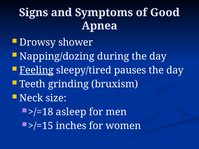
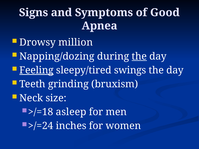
shower: shower -> million
the at (139, 56) underline: none -> present
pauses: pauses -> swings
>/=15: >/=15 -> >/=24
